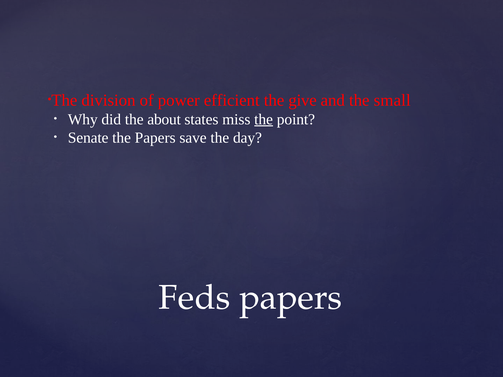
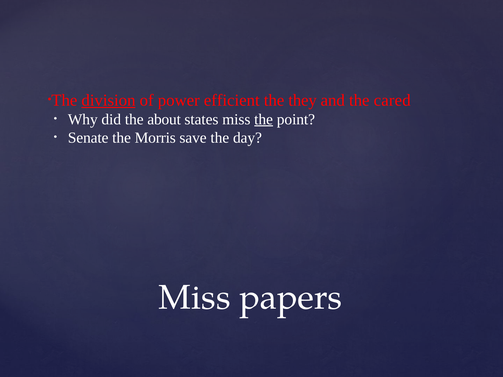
division underline: none -> present
give: give -> they
small: small -> cared
the Papers: Papers -> Morris
Feds at (195, 298): Feds -> Miss
